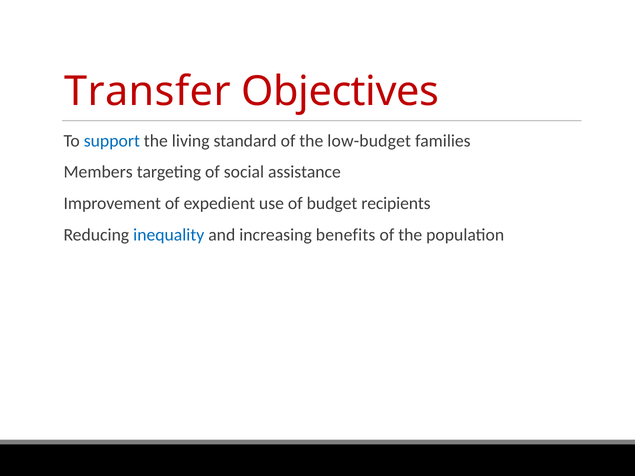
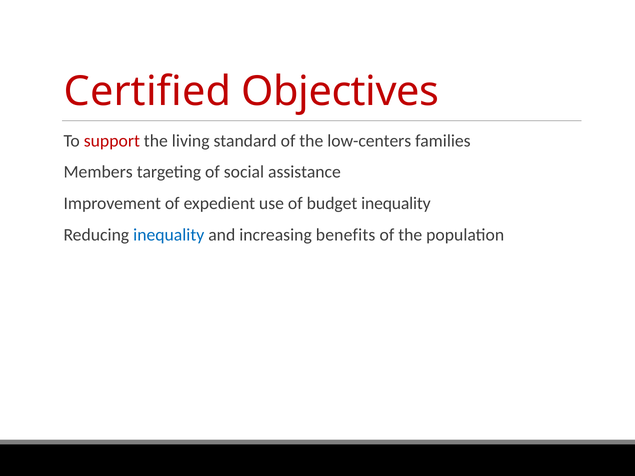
Transfer: Transfer -> Certified
support colour: blue -> red
low-budget: low-budget -> low-centers
budget recipients: recipients -> inequality
